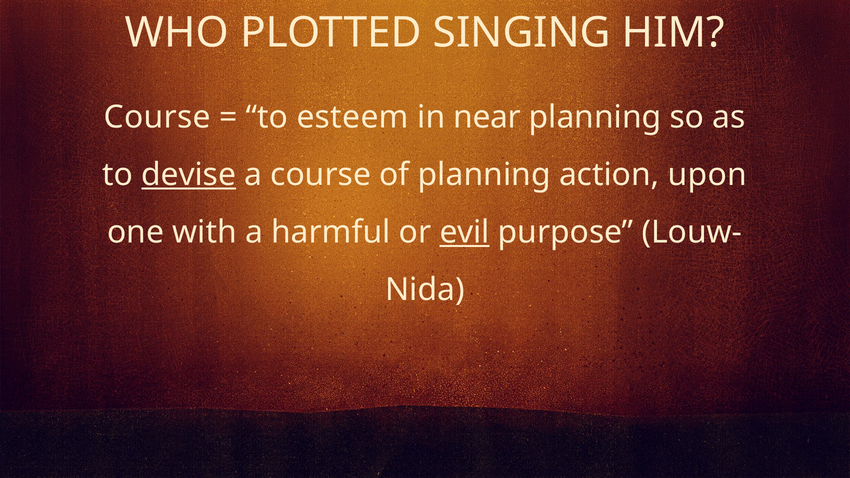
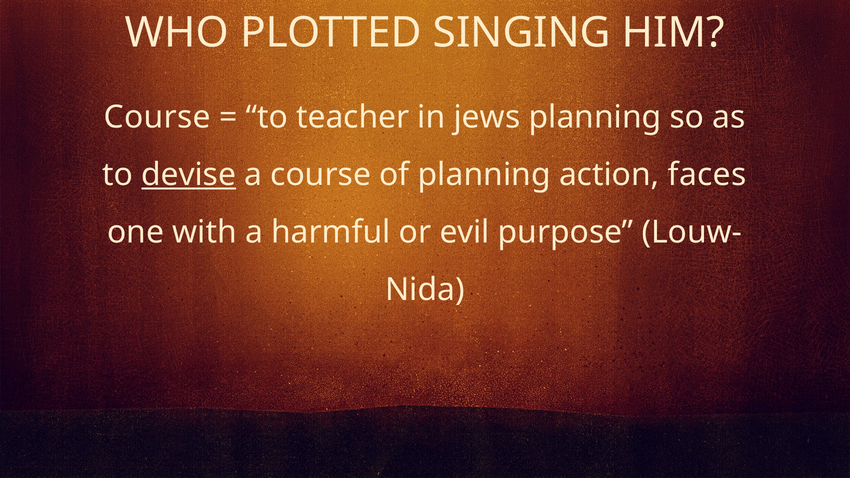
esteem: esteem -> teacher
near: near -> jews
upon: upon -> faces
evil underline: present -> none
